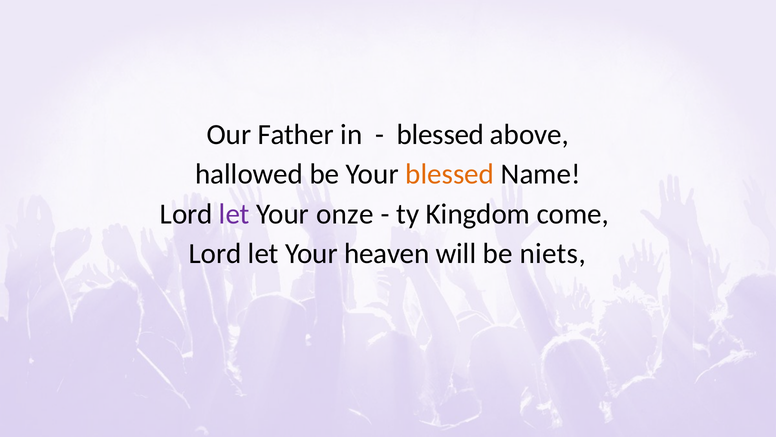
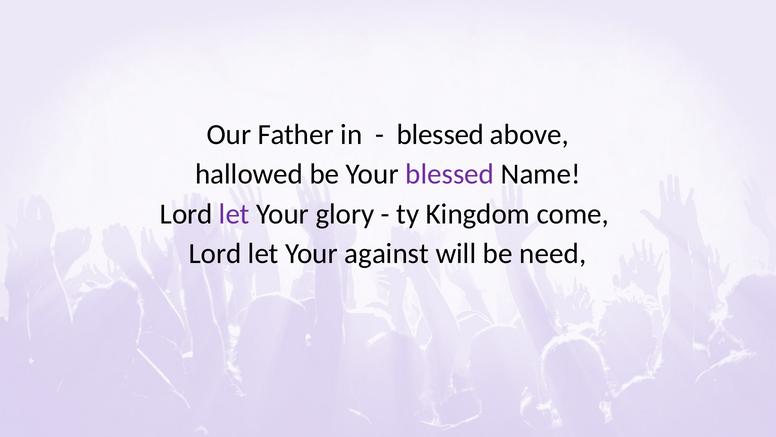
blessed at (450, 174) colour: orange -> purple
onze: onze -> glory
heaven: heaven -> against
niets: niets -> need
